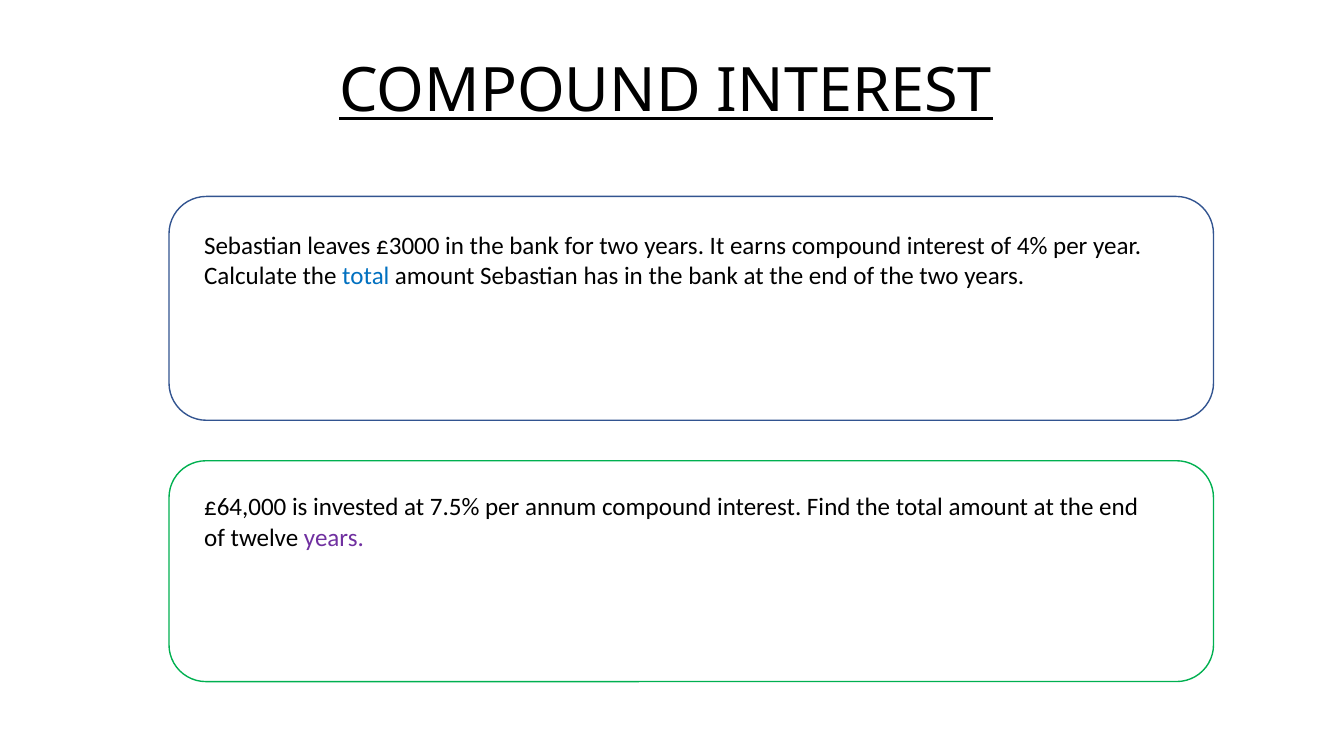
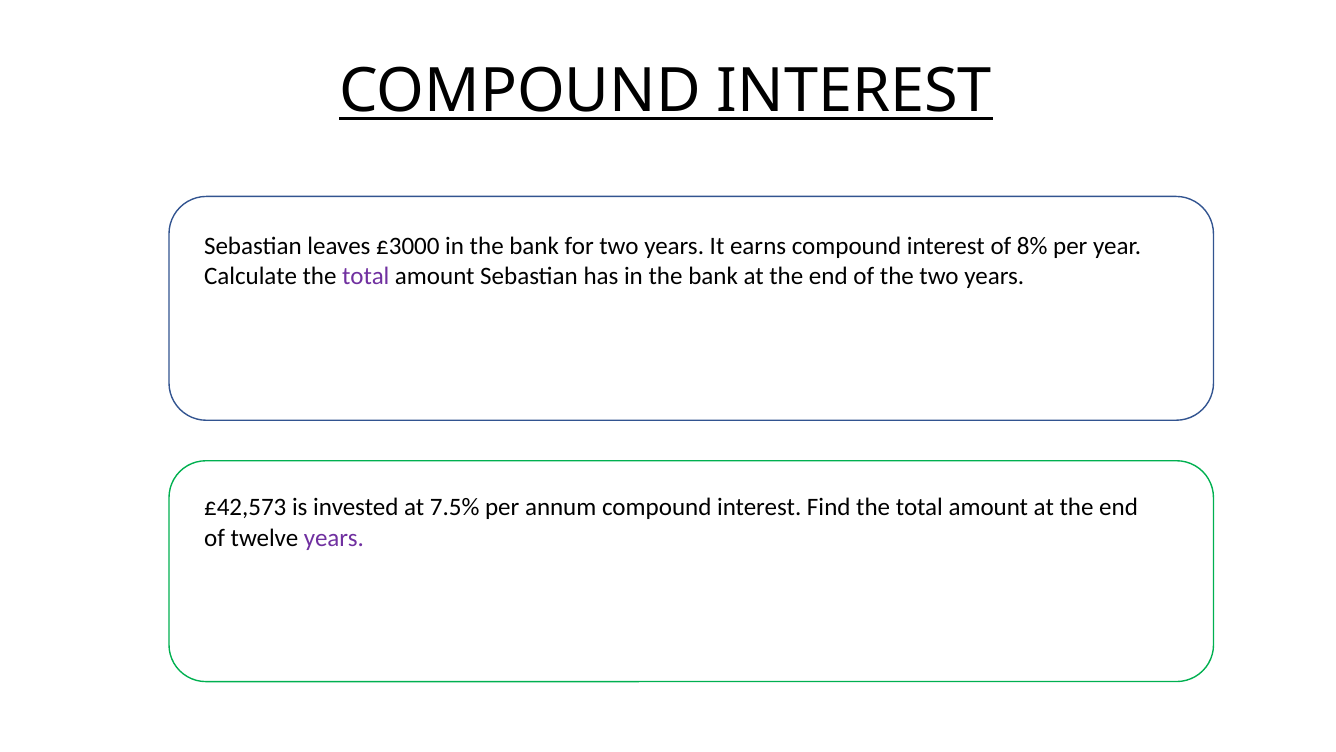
4%: 4% -> 8%
total at (366, 276) colour: blue -> purple
£64,000: £64,000 -> £42,573
